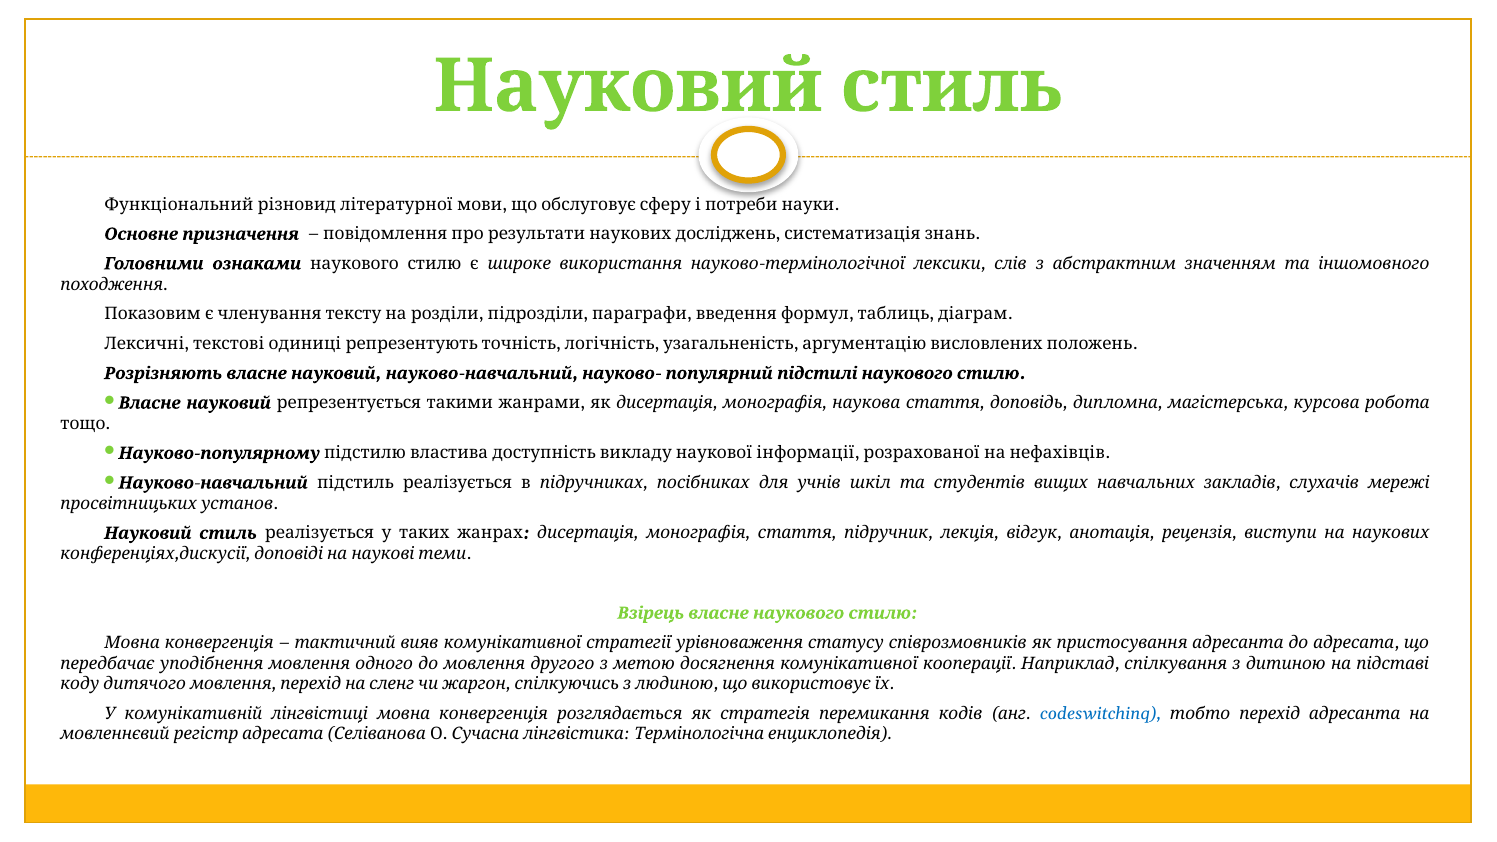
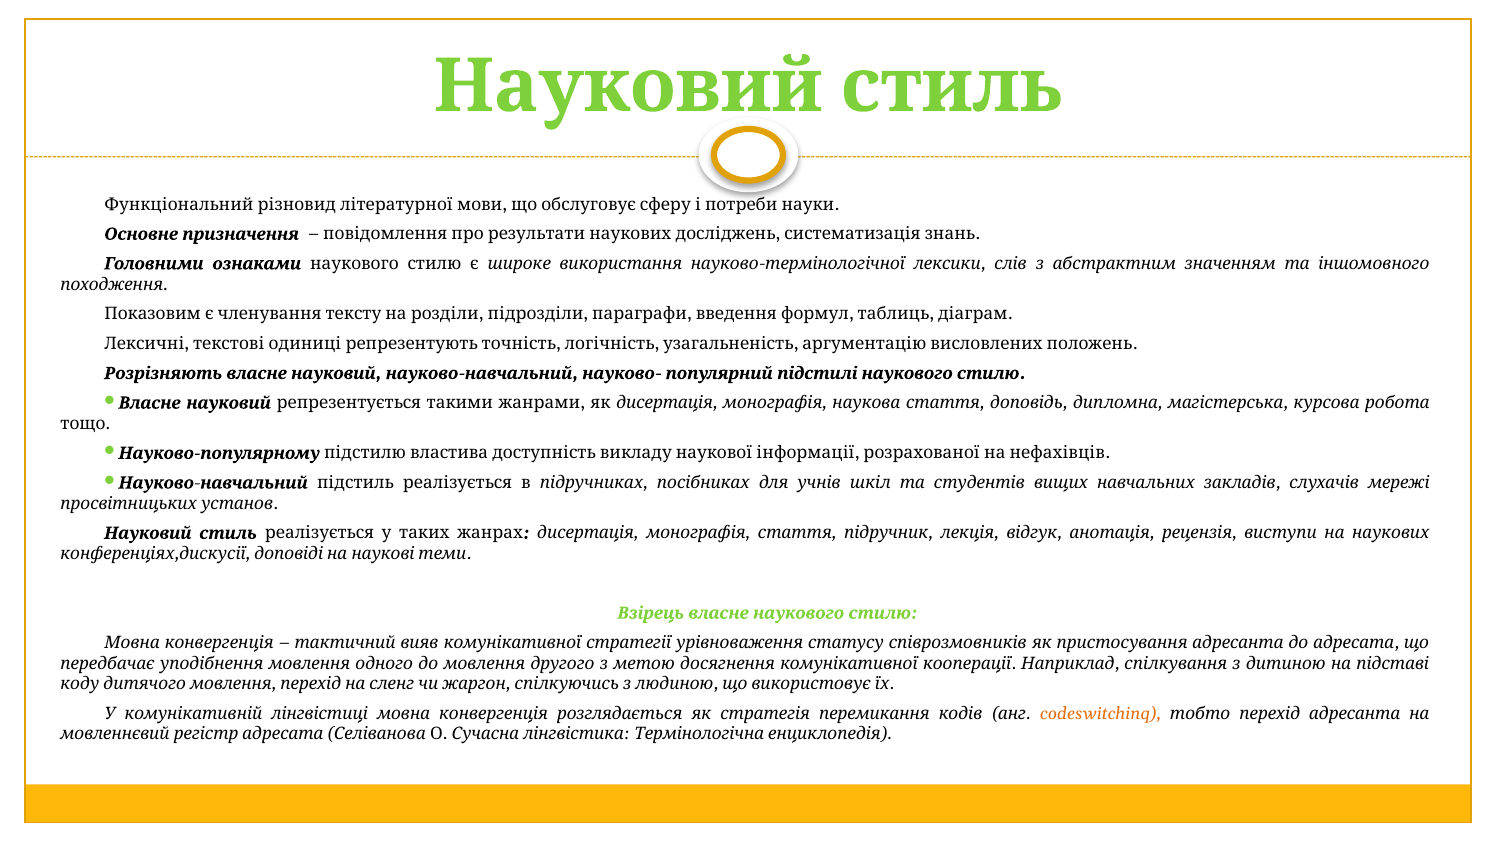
codeswitchinq colour: blue -> orange
